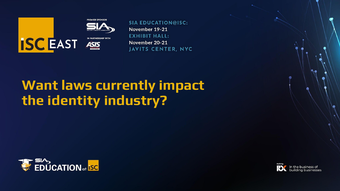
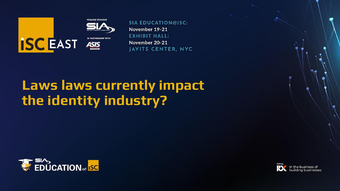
Want at (40, 85): Want -> Laws
